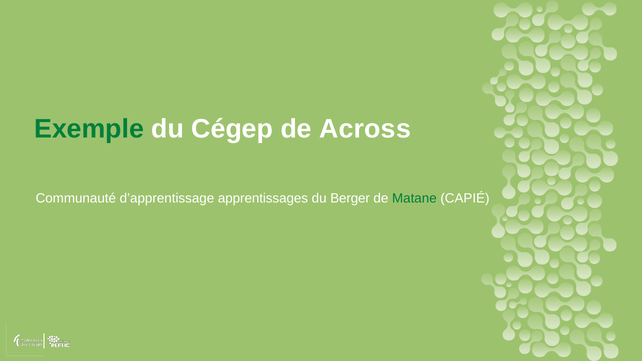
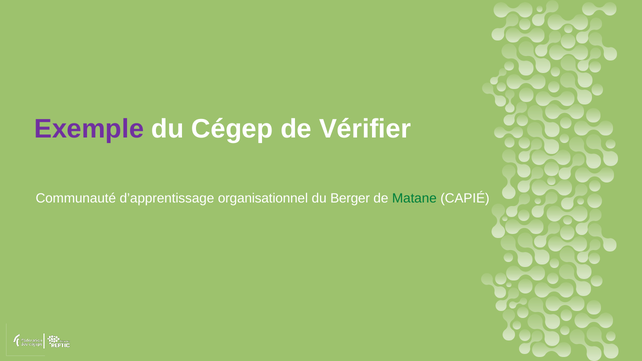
Exemple colour: green -> purple
Across: Across -> Vérifier
apprentissages: apprentissages -> organisationnel
